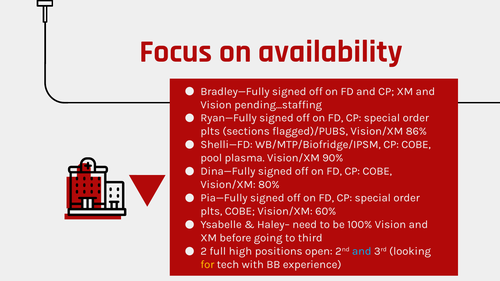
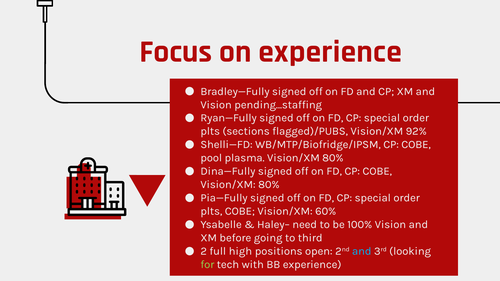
on availability: availability -> experience
86%: 86% -> 92%
plasma Vision/XM 90%: 90% -> 80%
for colour: yellow -> light green
